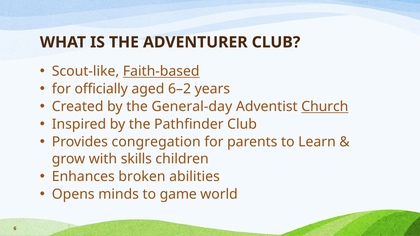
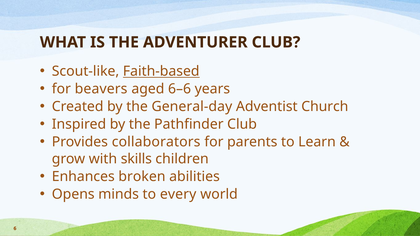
officially: officially -> beavers
6–2: 6–2 -> 6–6
Church underline: present -> none
congregation: congregation -> collaborators
game: game -> every
